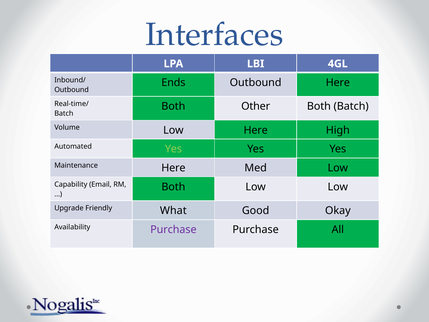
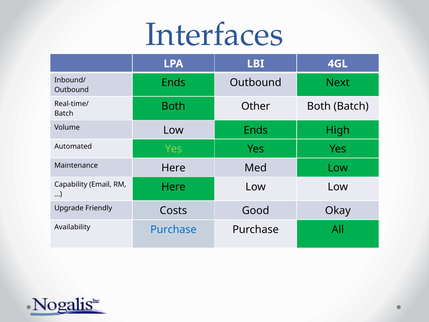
Outbound Here: Here -> Next
Low Here: Here -> Ends
Both at (173, 187): Both -> Here
What: What -> Costs
Purchase at (173, 229) colour: purple -> blue
